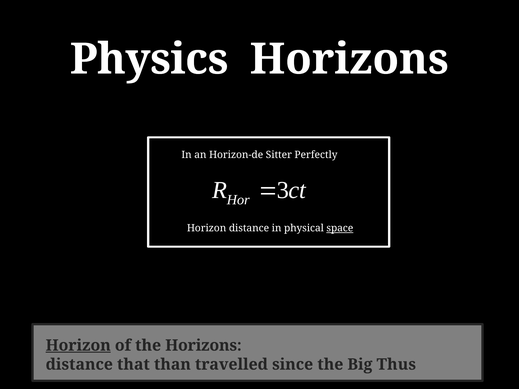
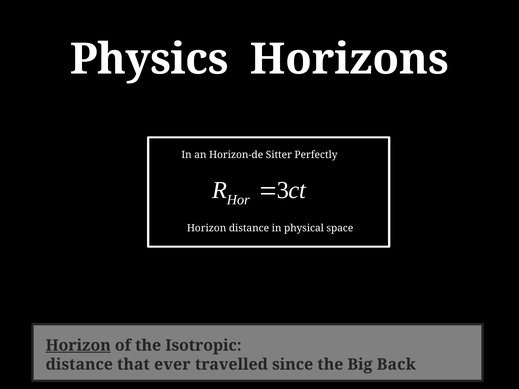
space underline: present -> none
the Horizons: Horizons -> Isotropic
than: than -> ever
Thus: Thus -> Back
